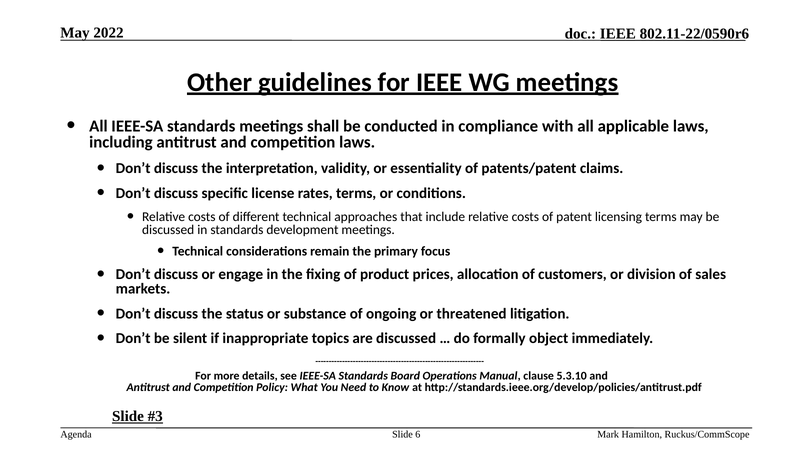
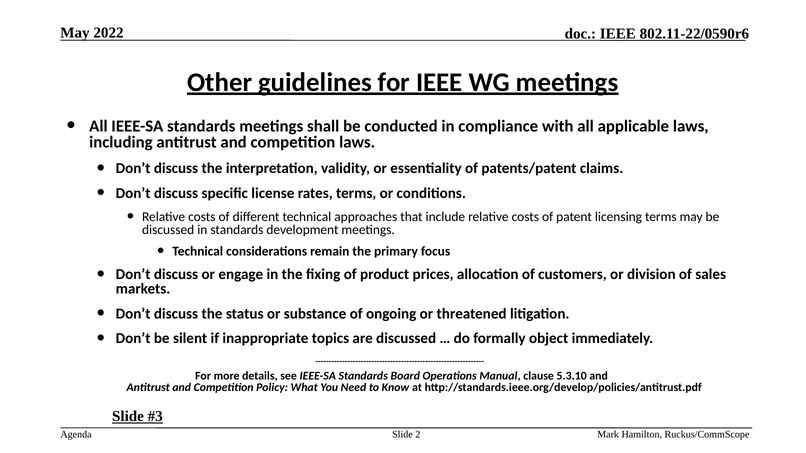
6: 6 -> 2
